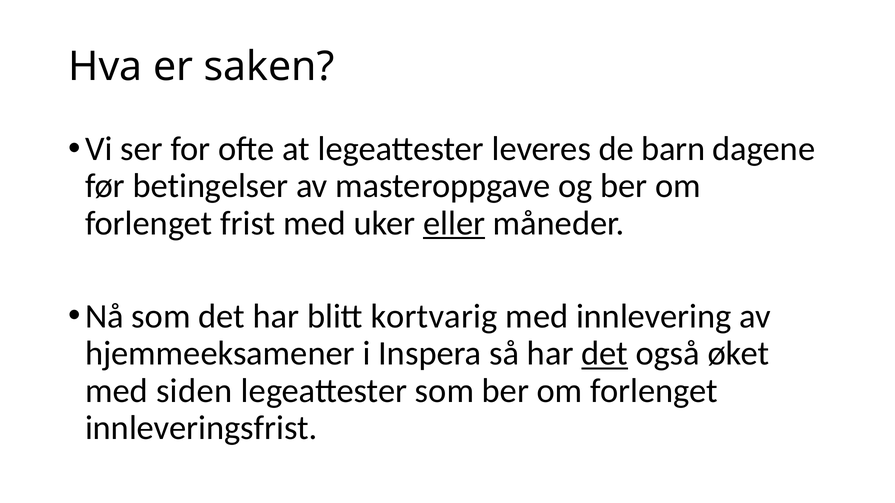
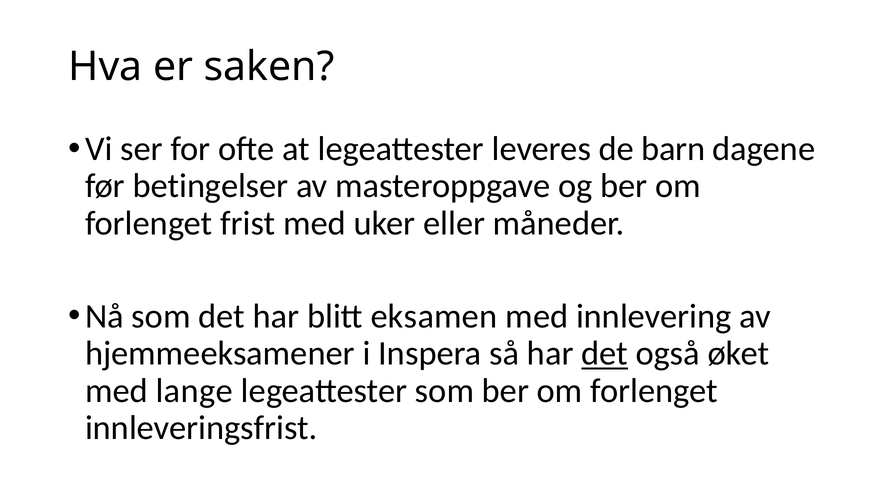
eller underline: present -> none
kortvarig: kortvarig -> eksamen
siden: siden -> lange
